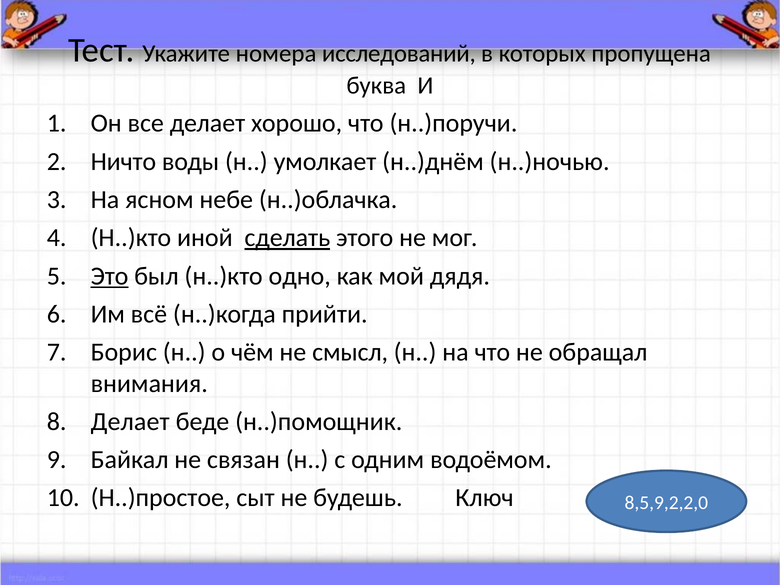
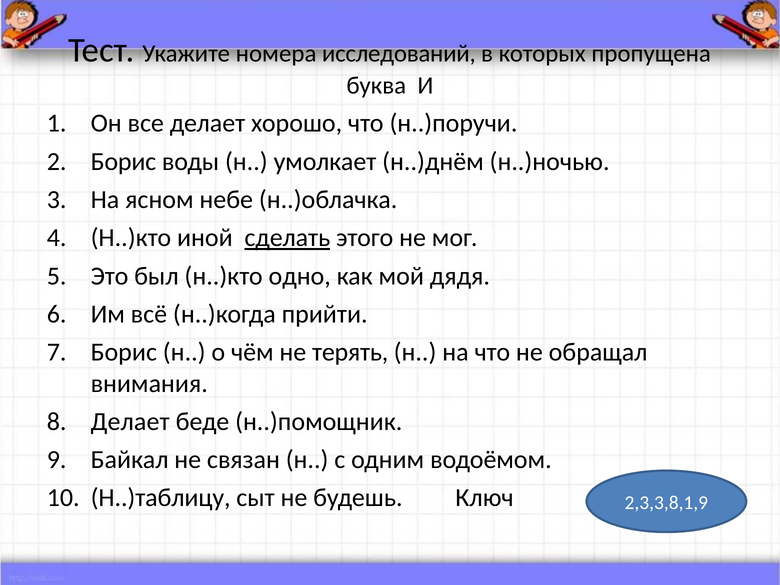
Ничто at (123, 162): Ничто -> Борис
Это underline: present -> none
смысл: смысл -> терять
Н..)простое: Н..)простое -> Н..)таблицу
8,5,9,2,2,0: 8,5,9,2,2,0 -> 2,3,3,8,1,9
